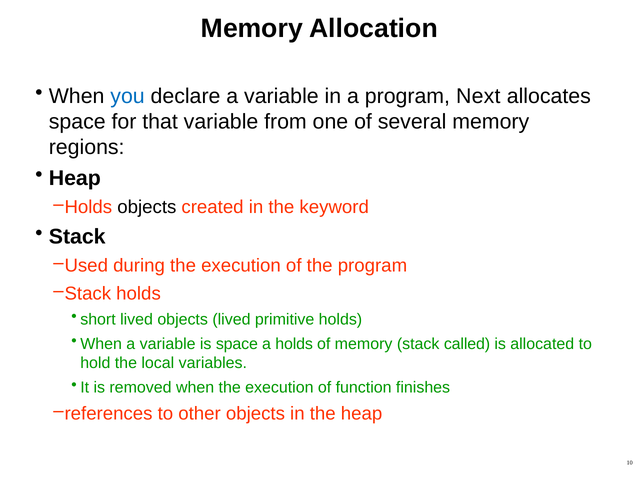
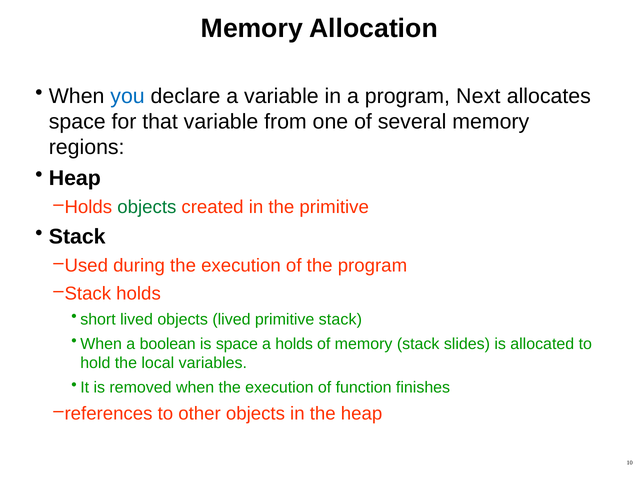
objects at (147, 207) colour: black -> green
the keyword: keyword -> primitive
primitive holds: holds -> stack
When a variable: variable -> boolean
called: called -> slides
